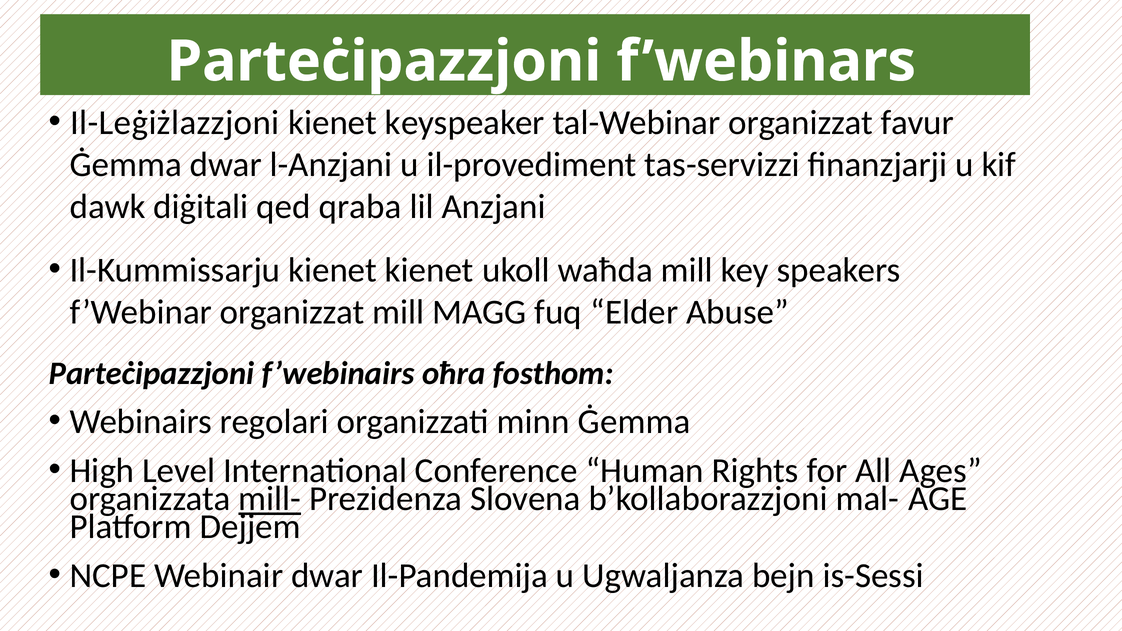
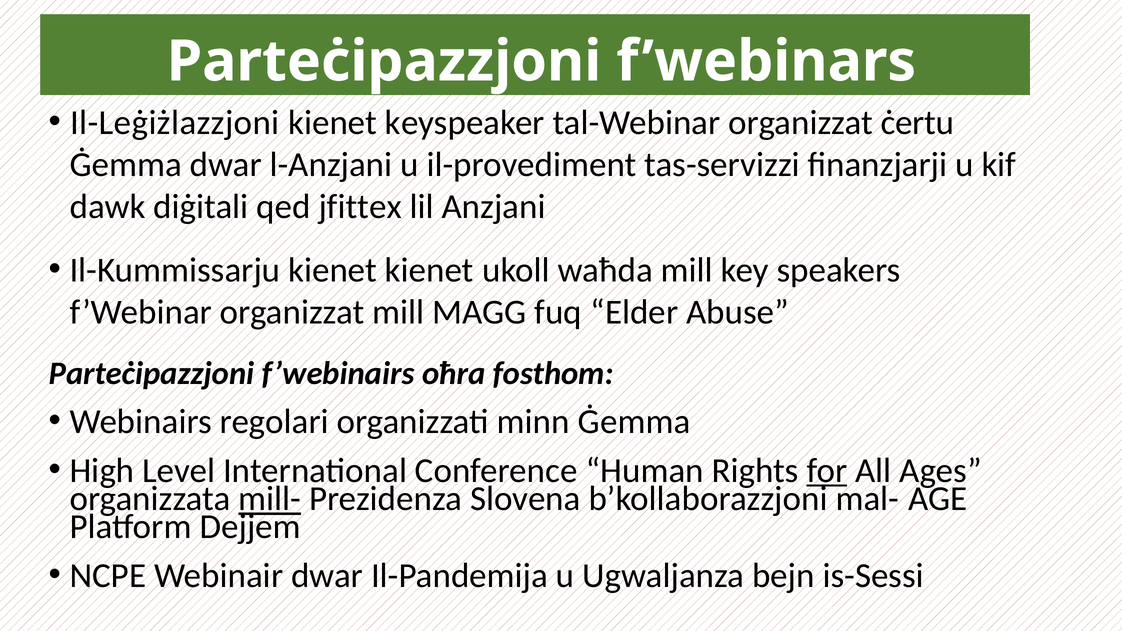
favur: favur -> ċertu
qraba: qraba -> jfittex
for underline: none -> present
